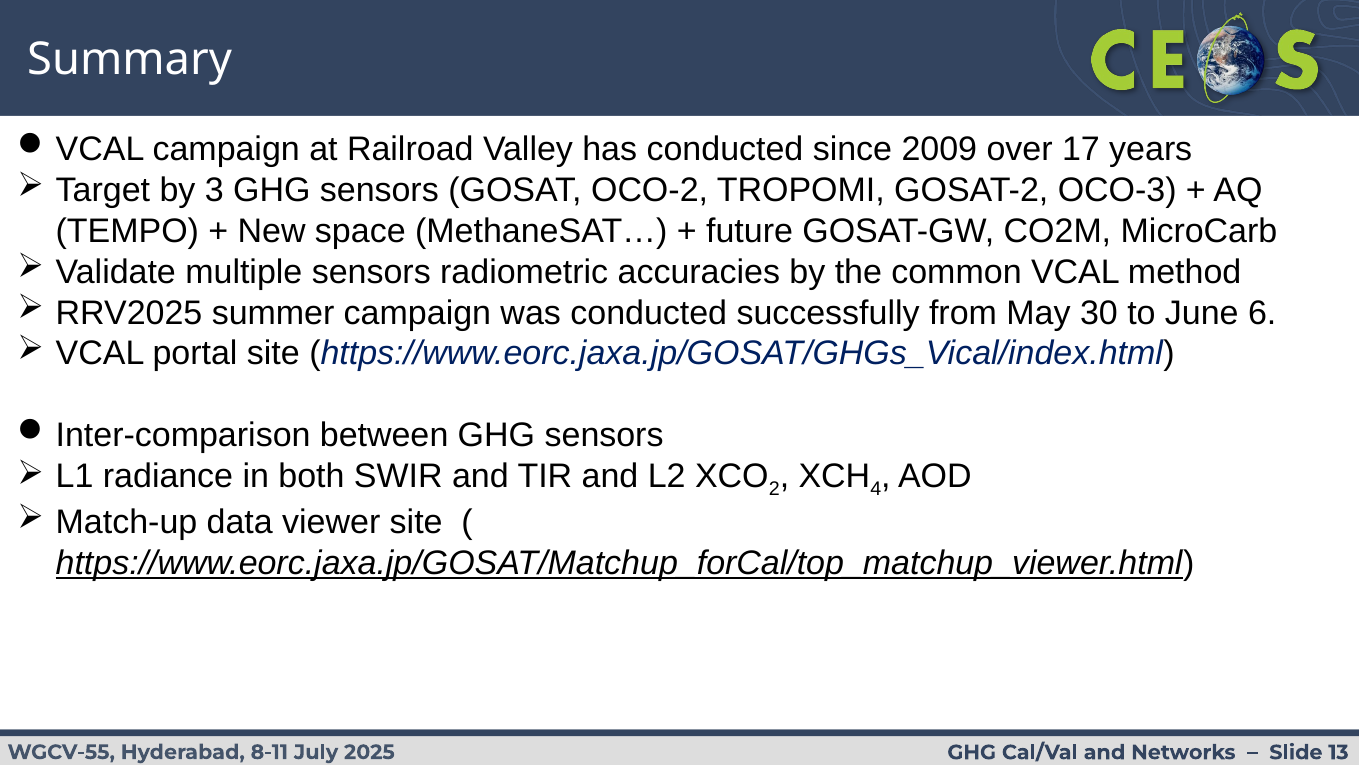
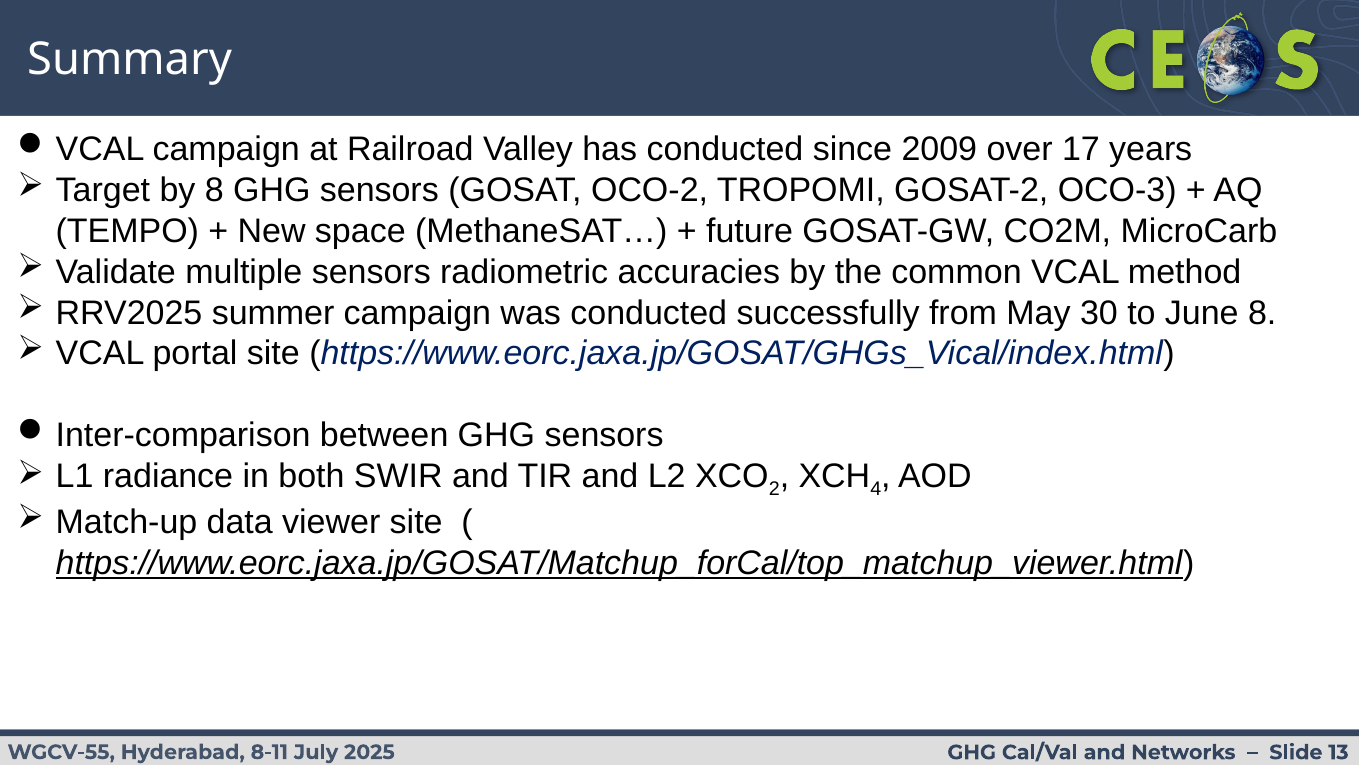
by 3: 3 -> 8
June 6: 6 -> 8
